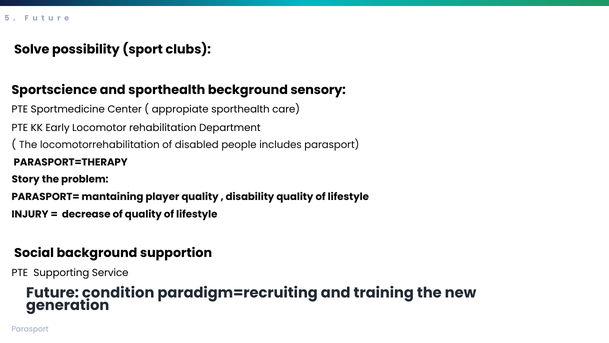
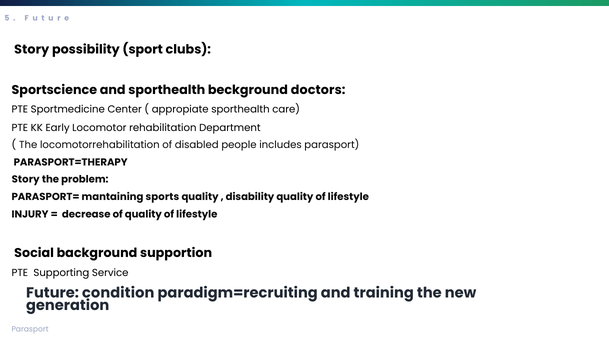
Solve at (32, 50): Solve -> Story
sensory: sensory -> doctors
player: player -> sports
